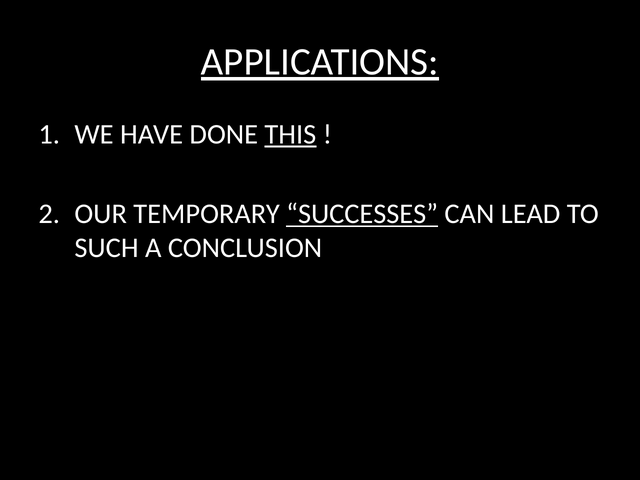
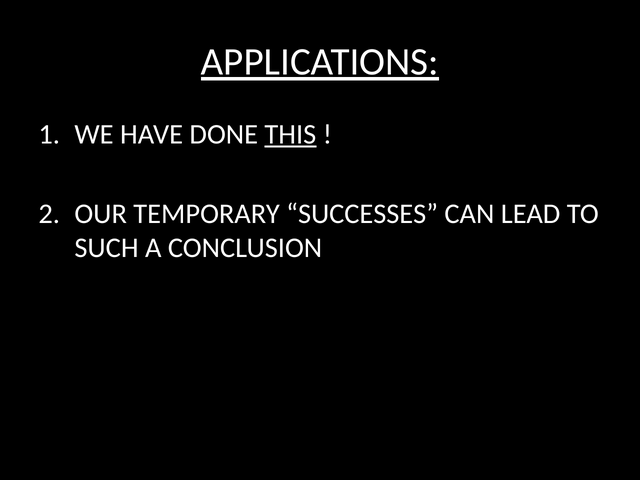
SUCCESSES underline: present -> none
